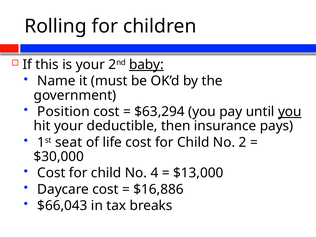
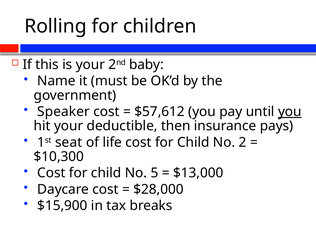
baby underline: present -> none
Position: Position -> Speaker
$63,294: $63,294 -> $57,612
$30,000: $30,000 -> $10,300
4: 4 -> 5
$16,886: $16,886 -> $28,000
$66,043: $66,043 -> $15,900
